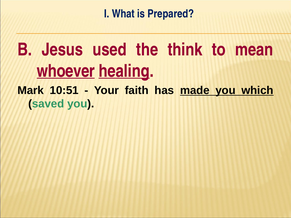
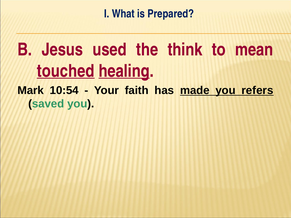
whoever: whoever -> touched
10:51: 10:51 -> 10:54
which: which -> refers
